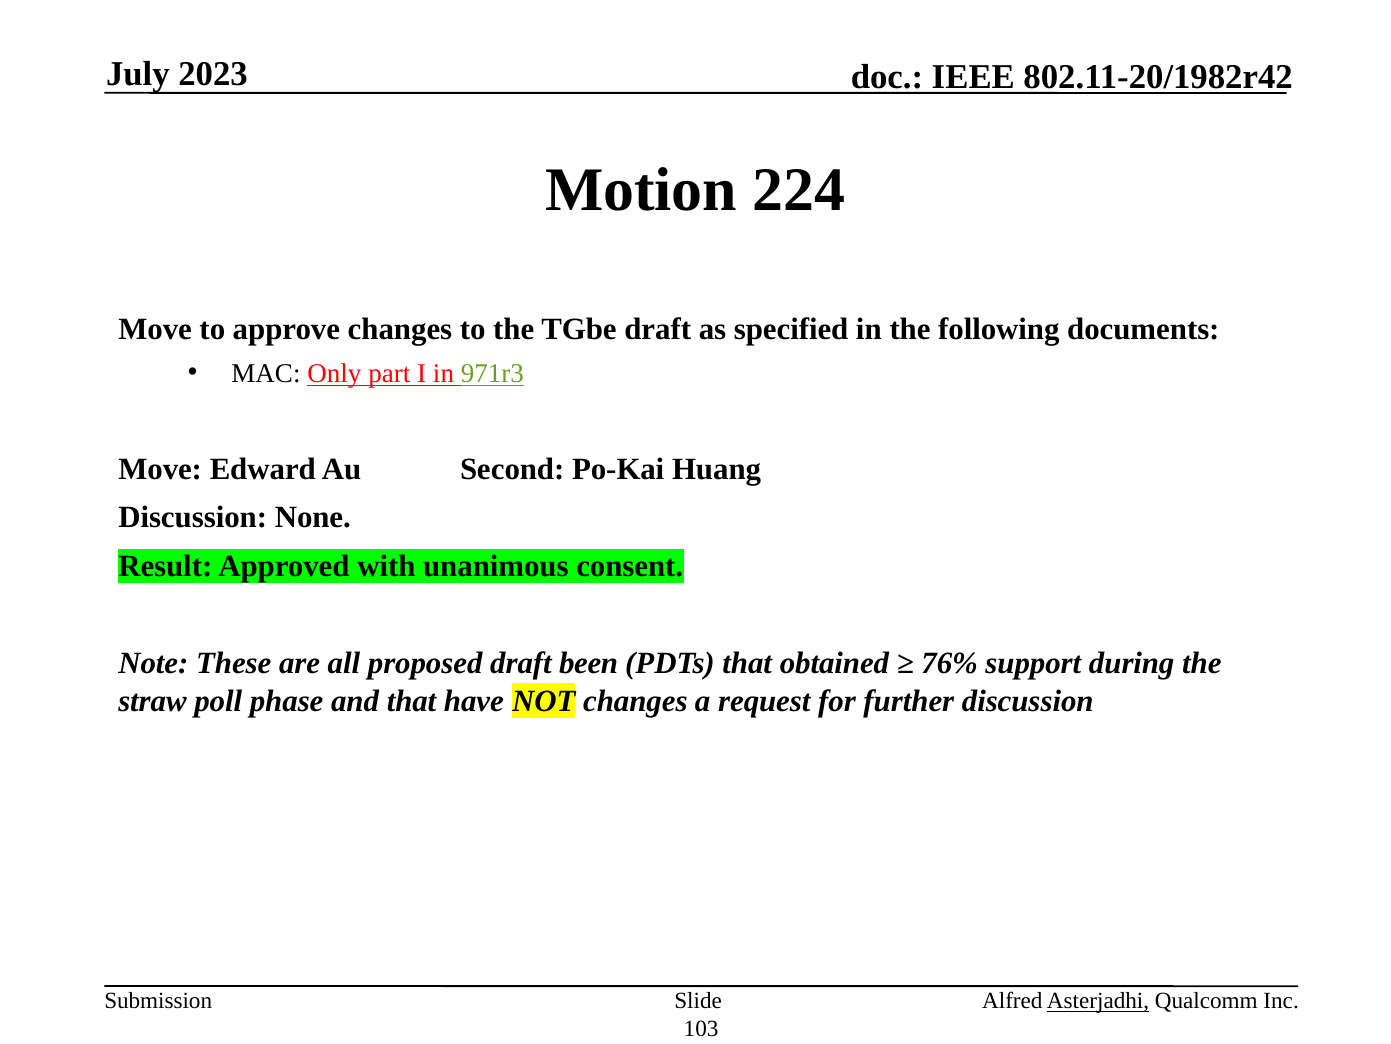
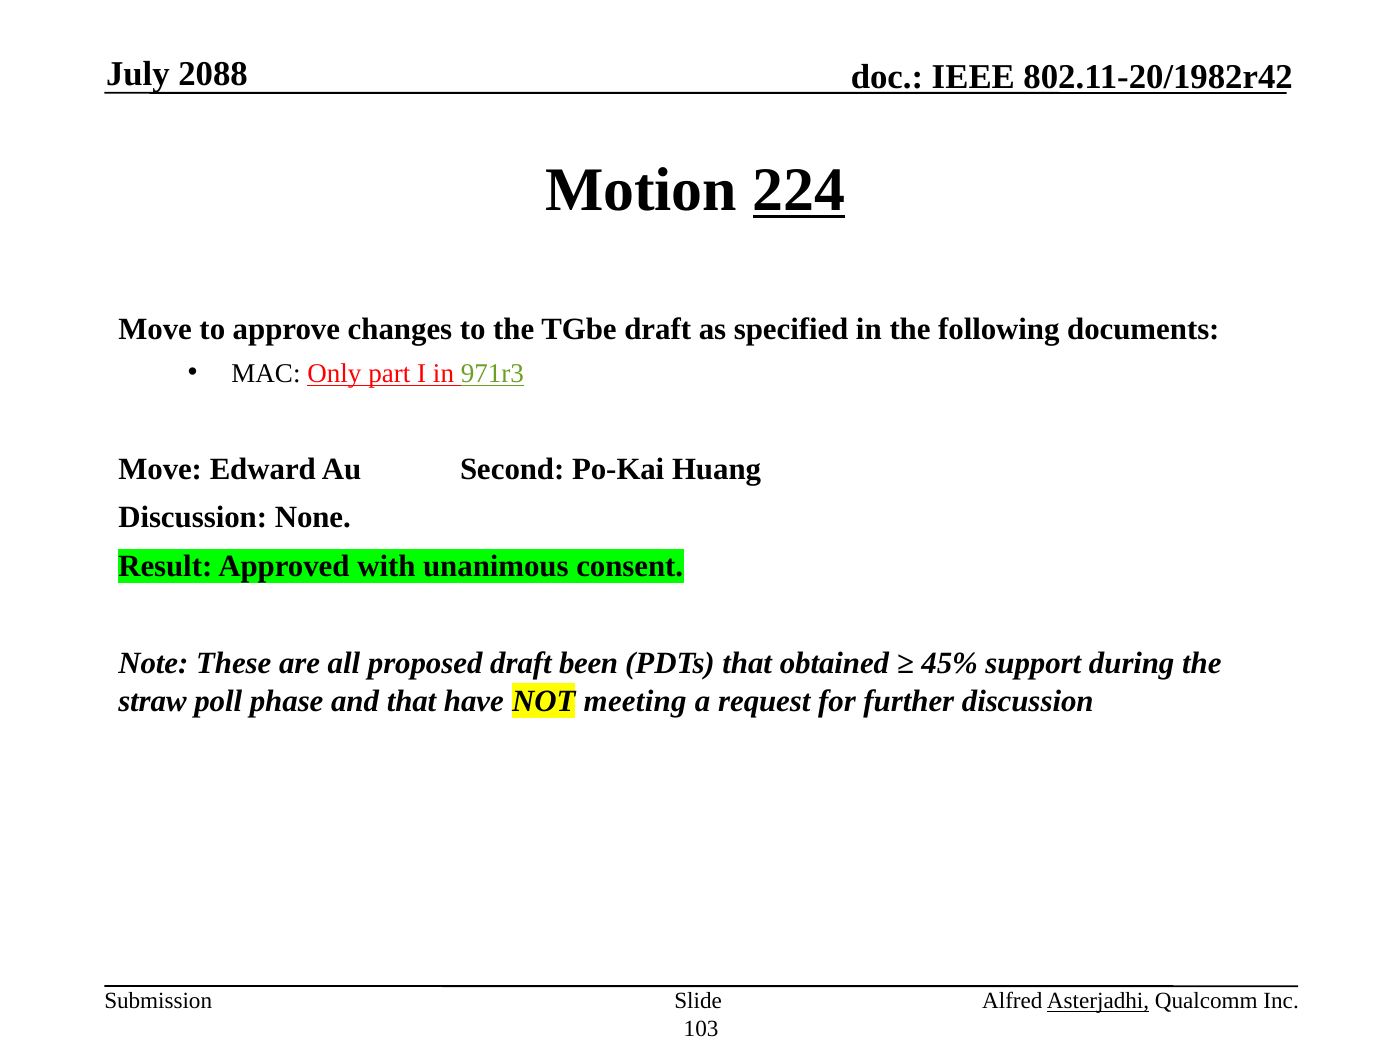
2023: 2023 -> 2088
224 underline: none -> present
76%: 76% -> 45%
NOT changes: changes -> meeting
